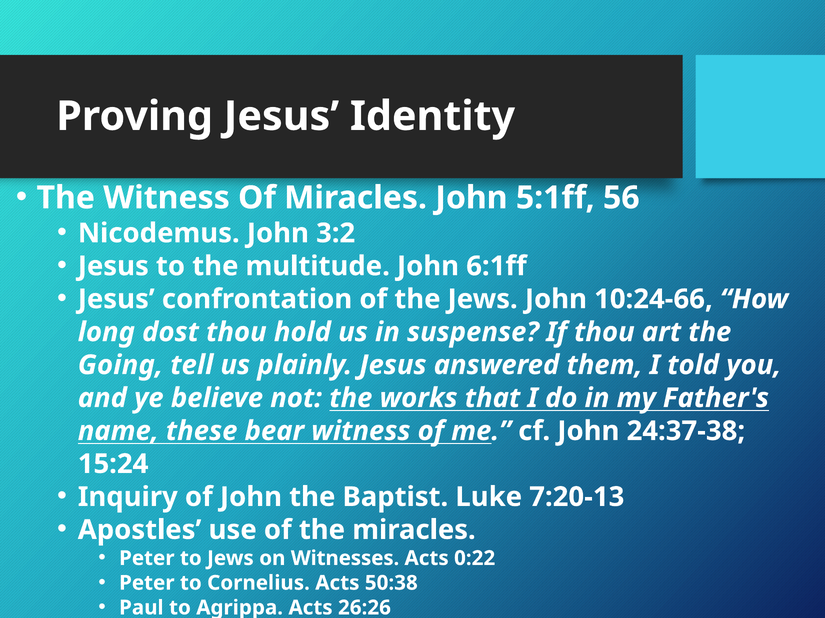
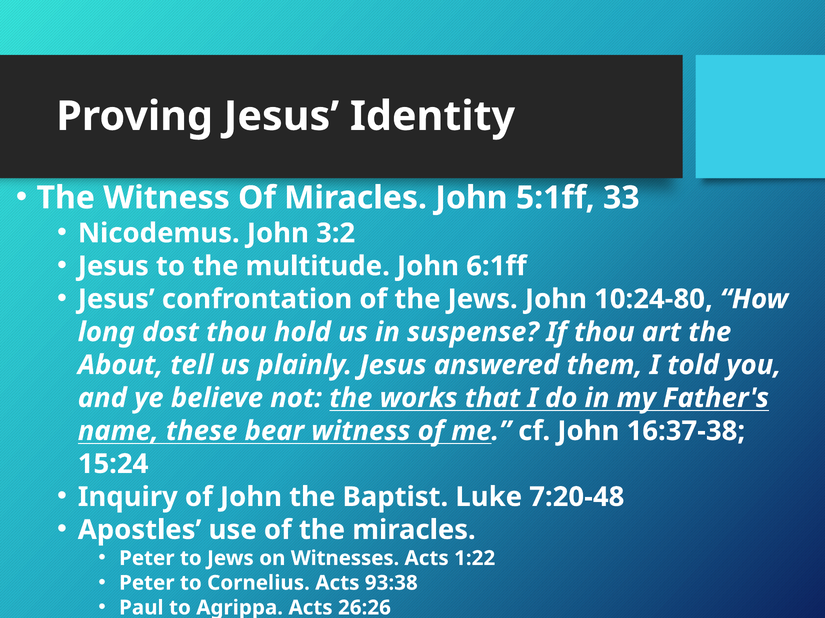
56: 56 -> 33
10:24-66: 10:24-66 -> 10:24-80
Going: Going -> About
24:37-38: 24:37-38 -> 16:37-38
7:20-13: 7:20-13 -> 7:20-48
0:22: 0:22 -> 1:22
50:38: 50:38 -> 93:38
